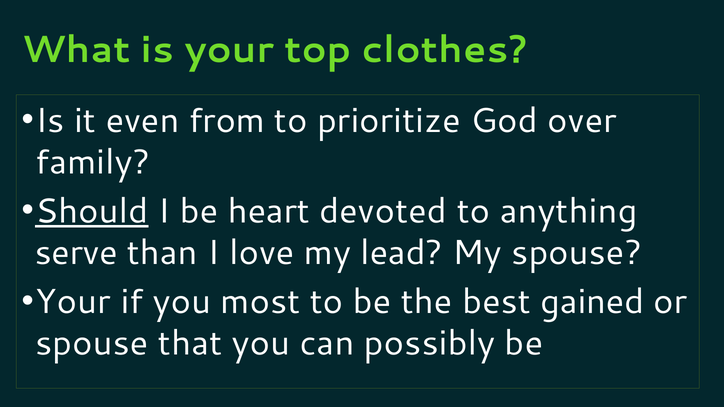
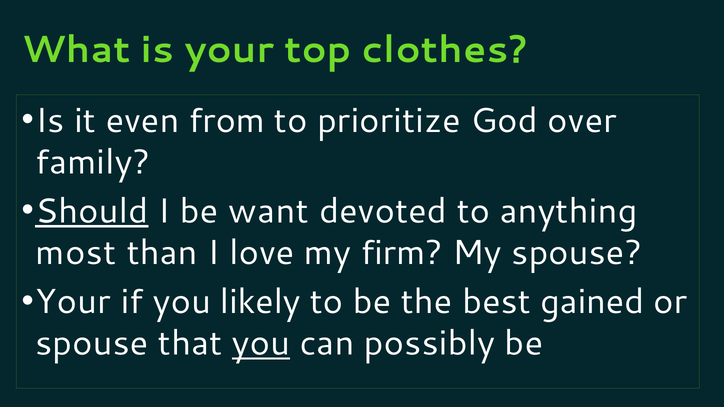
heart: heart -> want
serve: serve -> most
lead: lead -> firm
most: most -> likely
you at (261, 344) underline: none -> present
